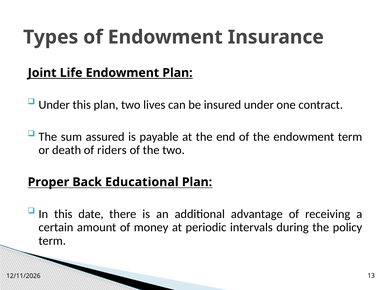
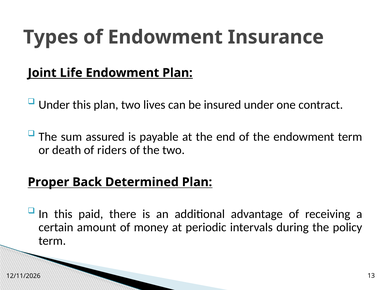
Educational: Educational -> Determined
date: date -> paid
